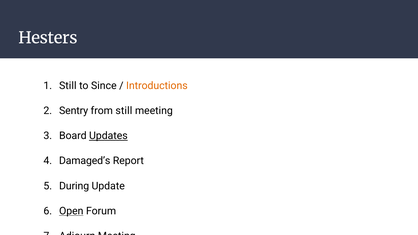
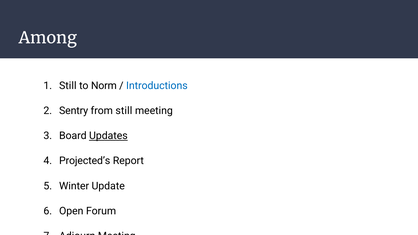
Hesters: Hesters -> Among
Since: Since -> Norm
Introductions colour: orange -> blue
Damaged’s: Damaged’s -> Projected’s
During: During -> Winter
Open underline: present -> none
